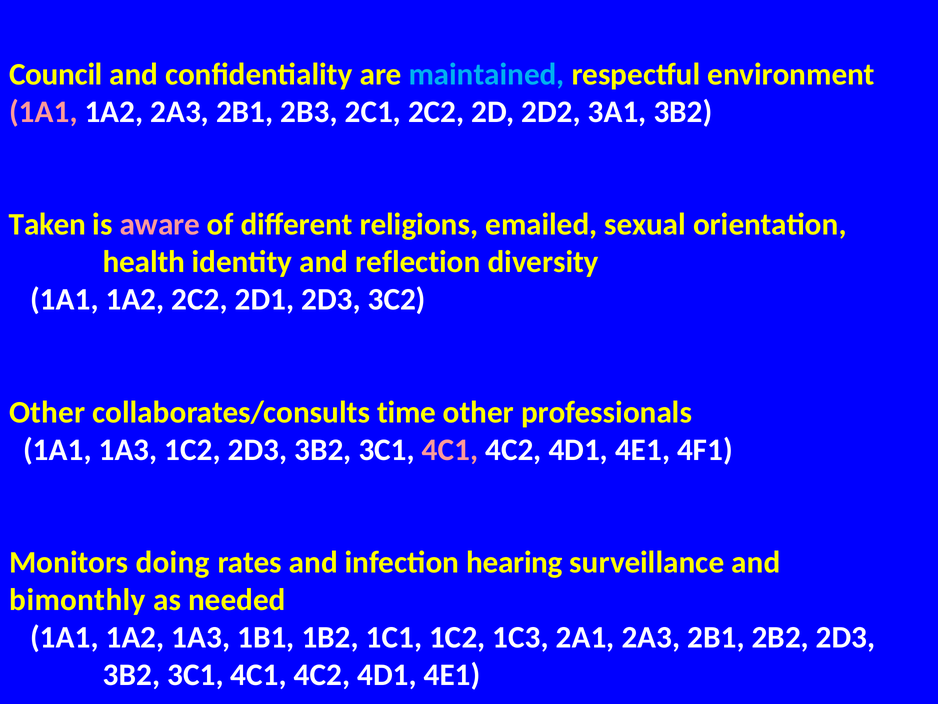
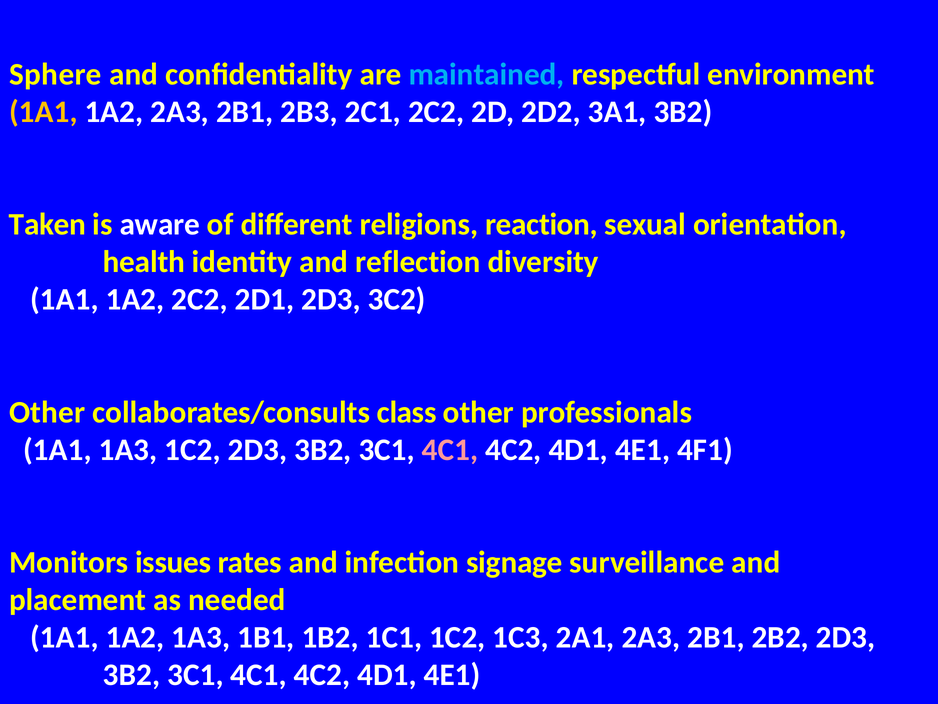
Council: Council -> Sphere
1A1 at (43, 112) colour: pink -> yellow
aware colour: pink -> white
emailed: emailed -> reaction
time: time -> class
doing: doing -> issues
hearing: hearing -> signage
bimonthly: bimonthly -> placement
